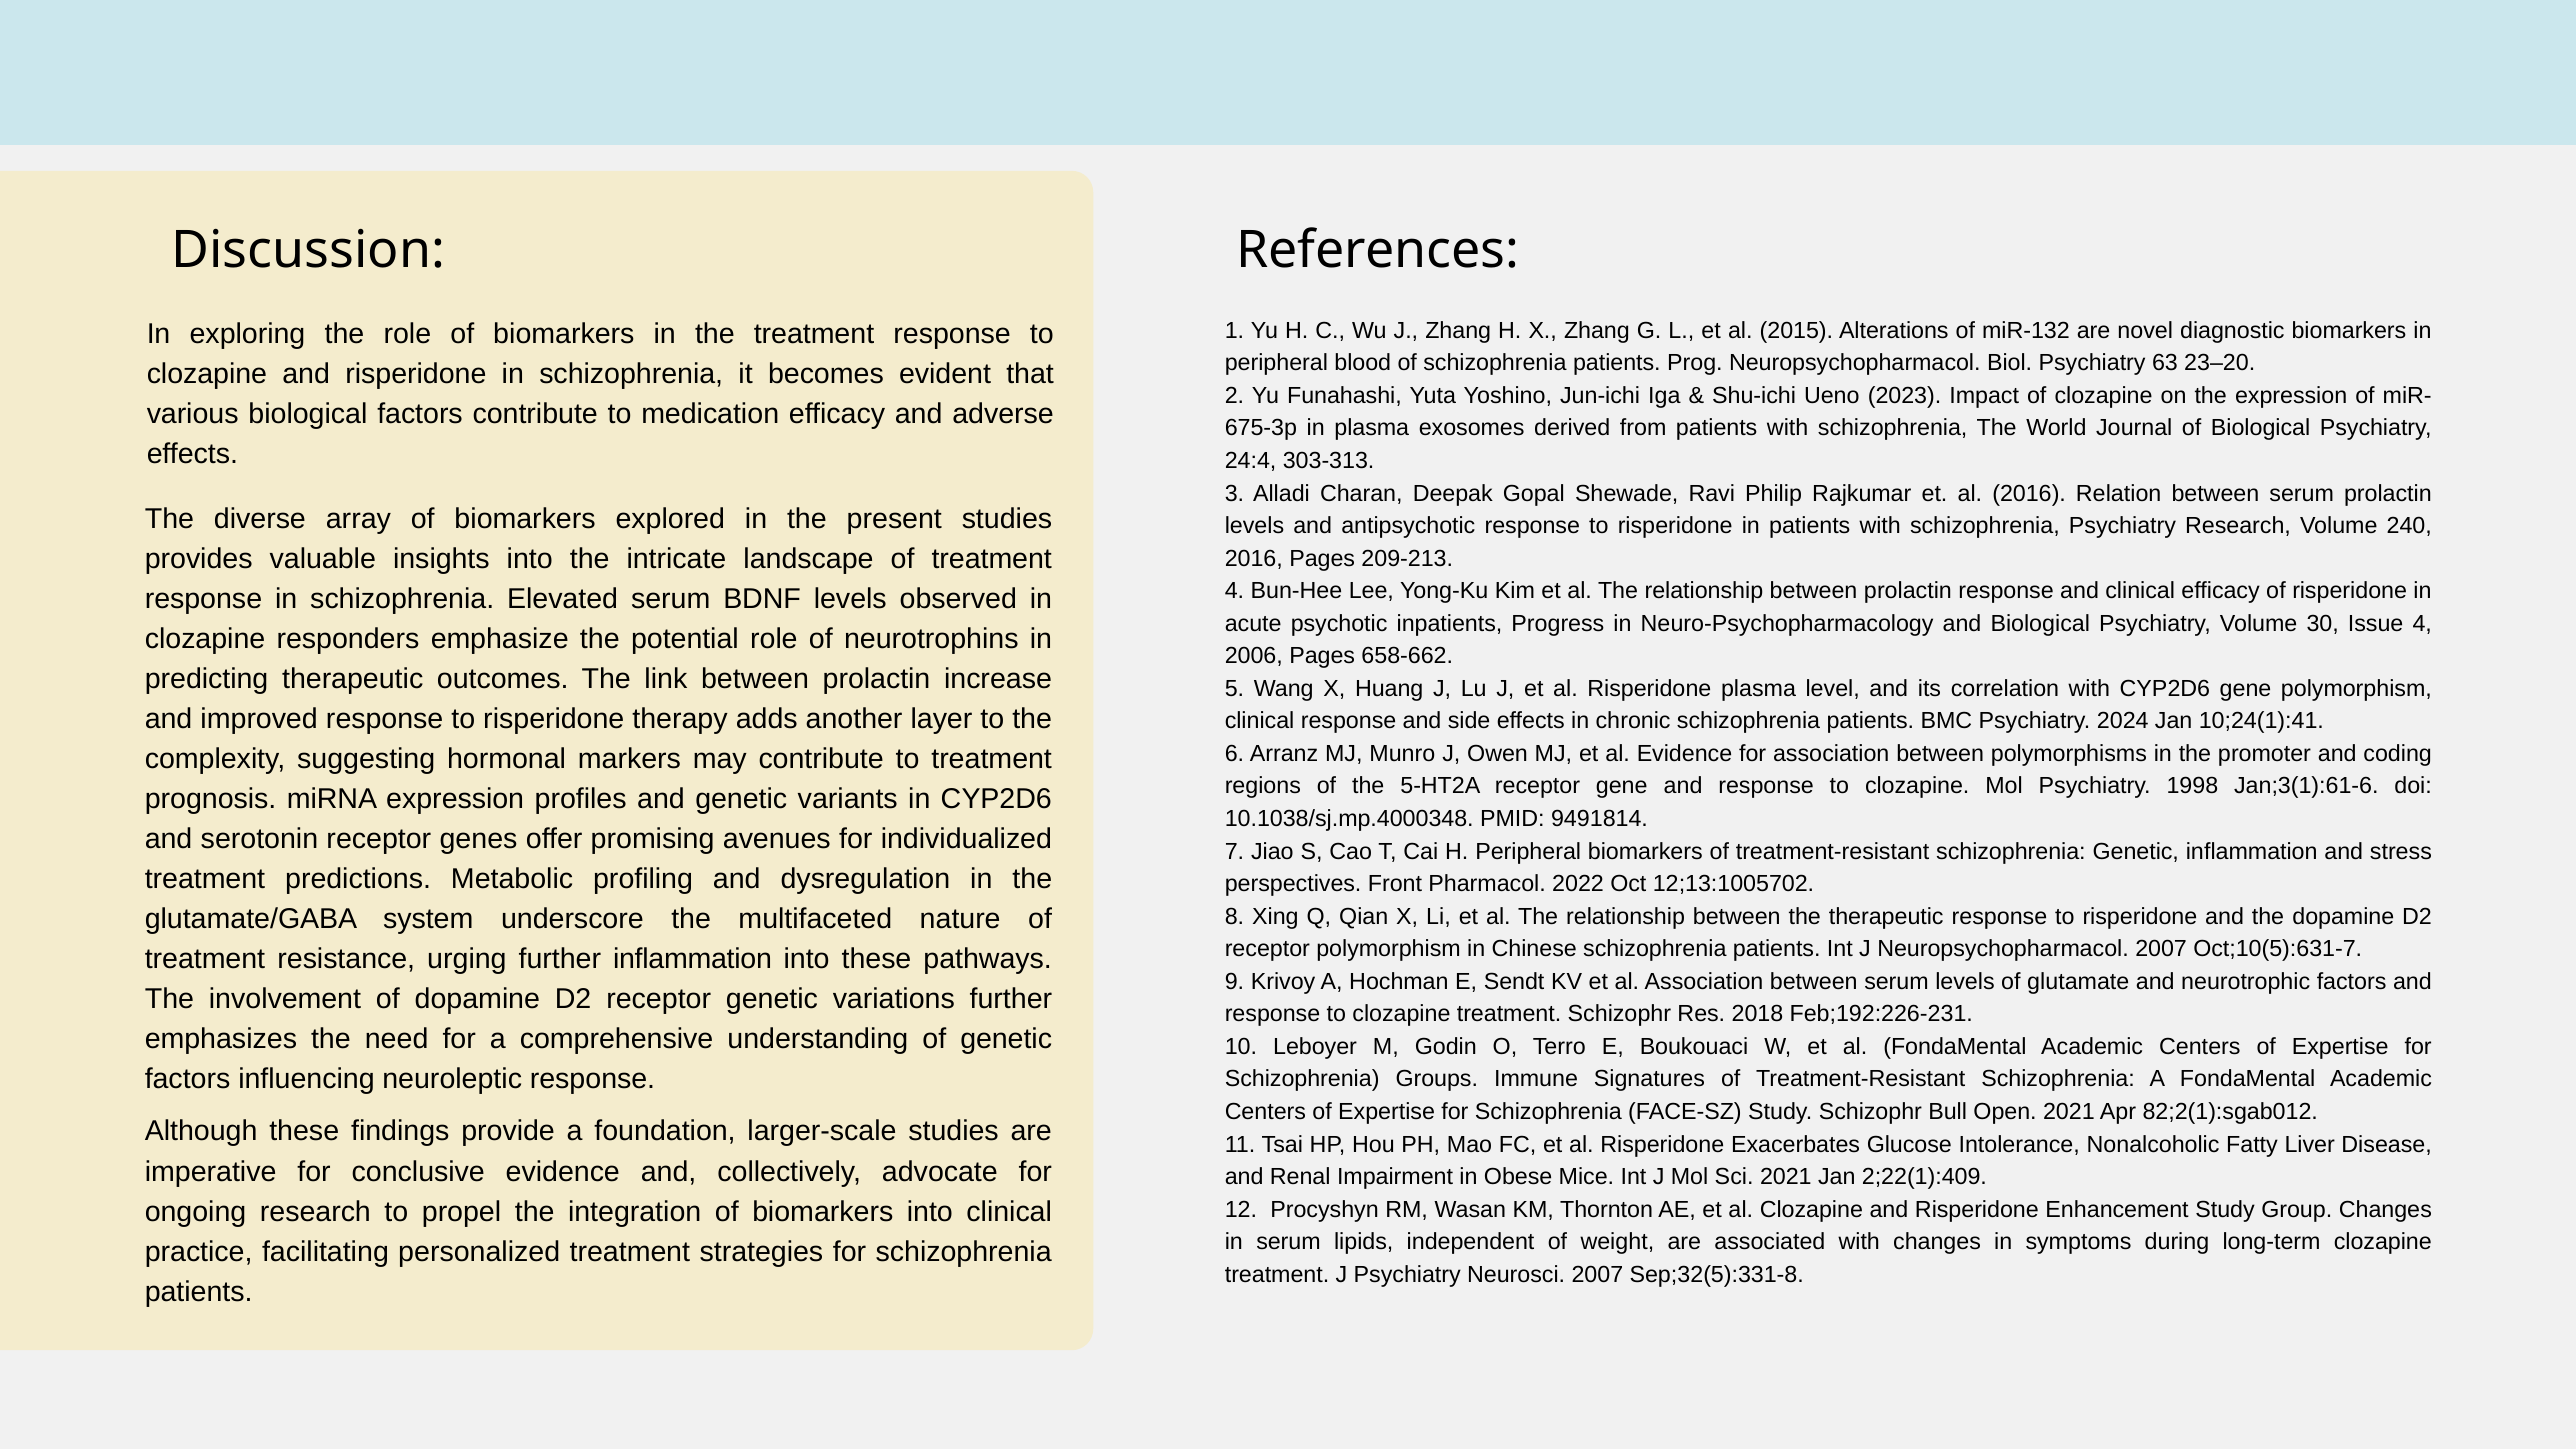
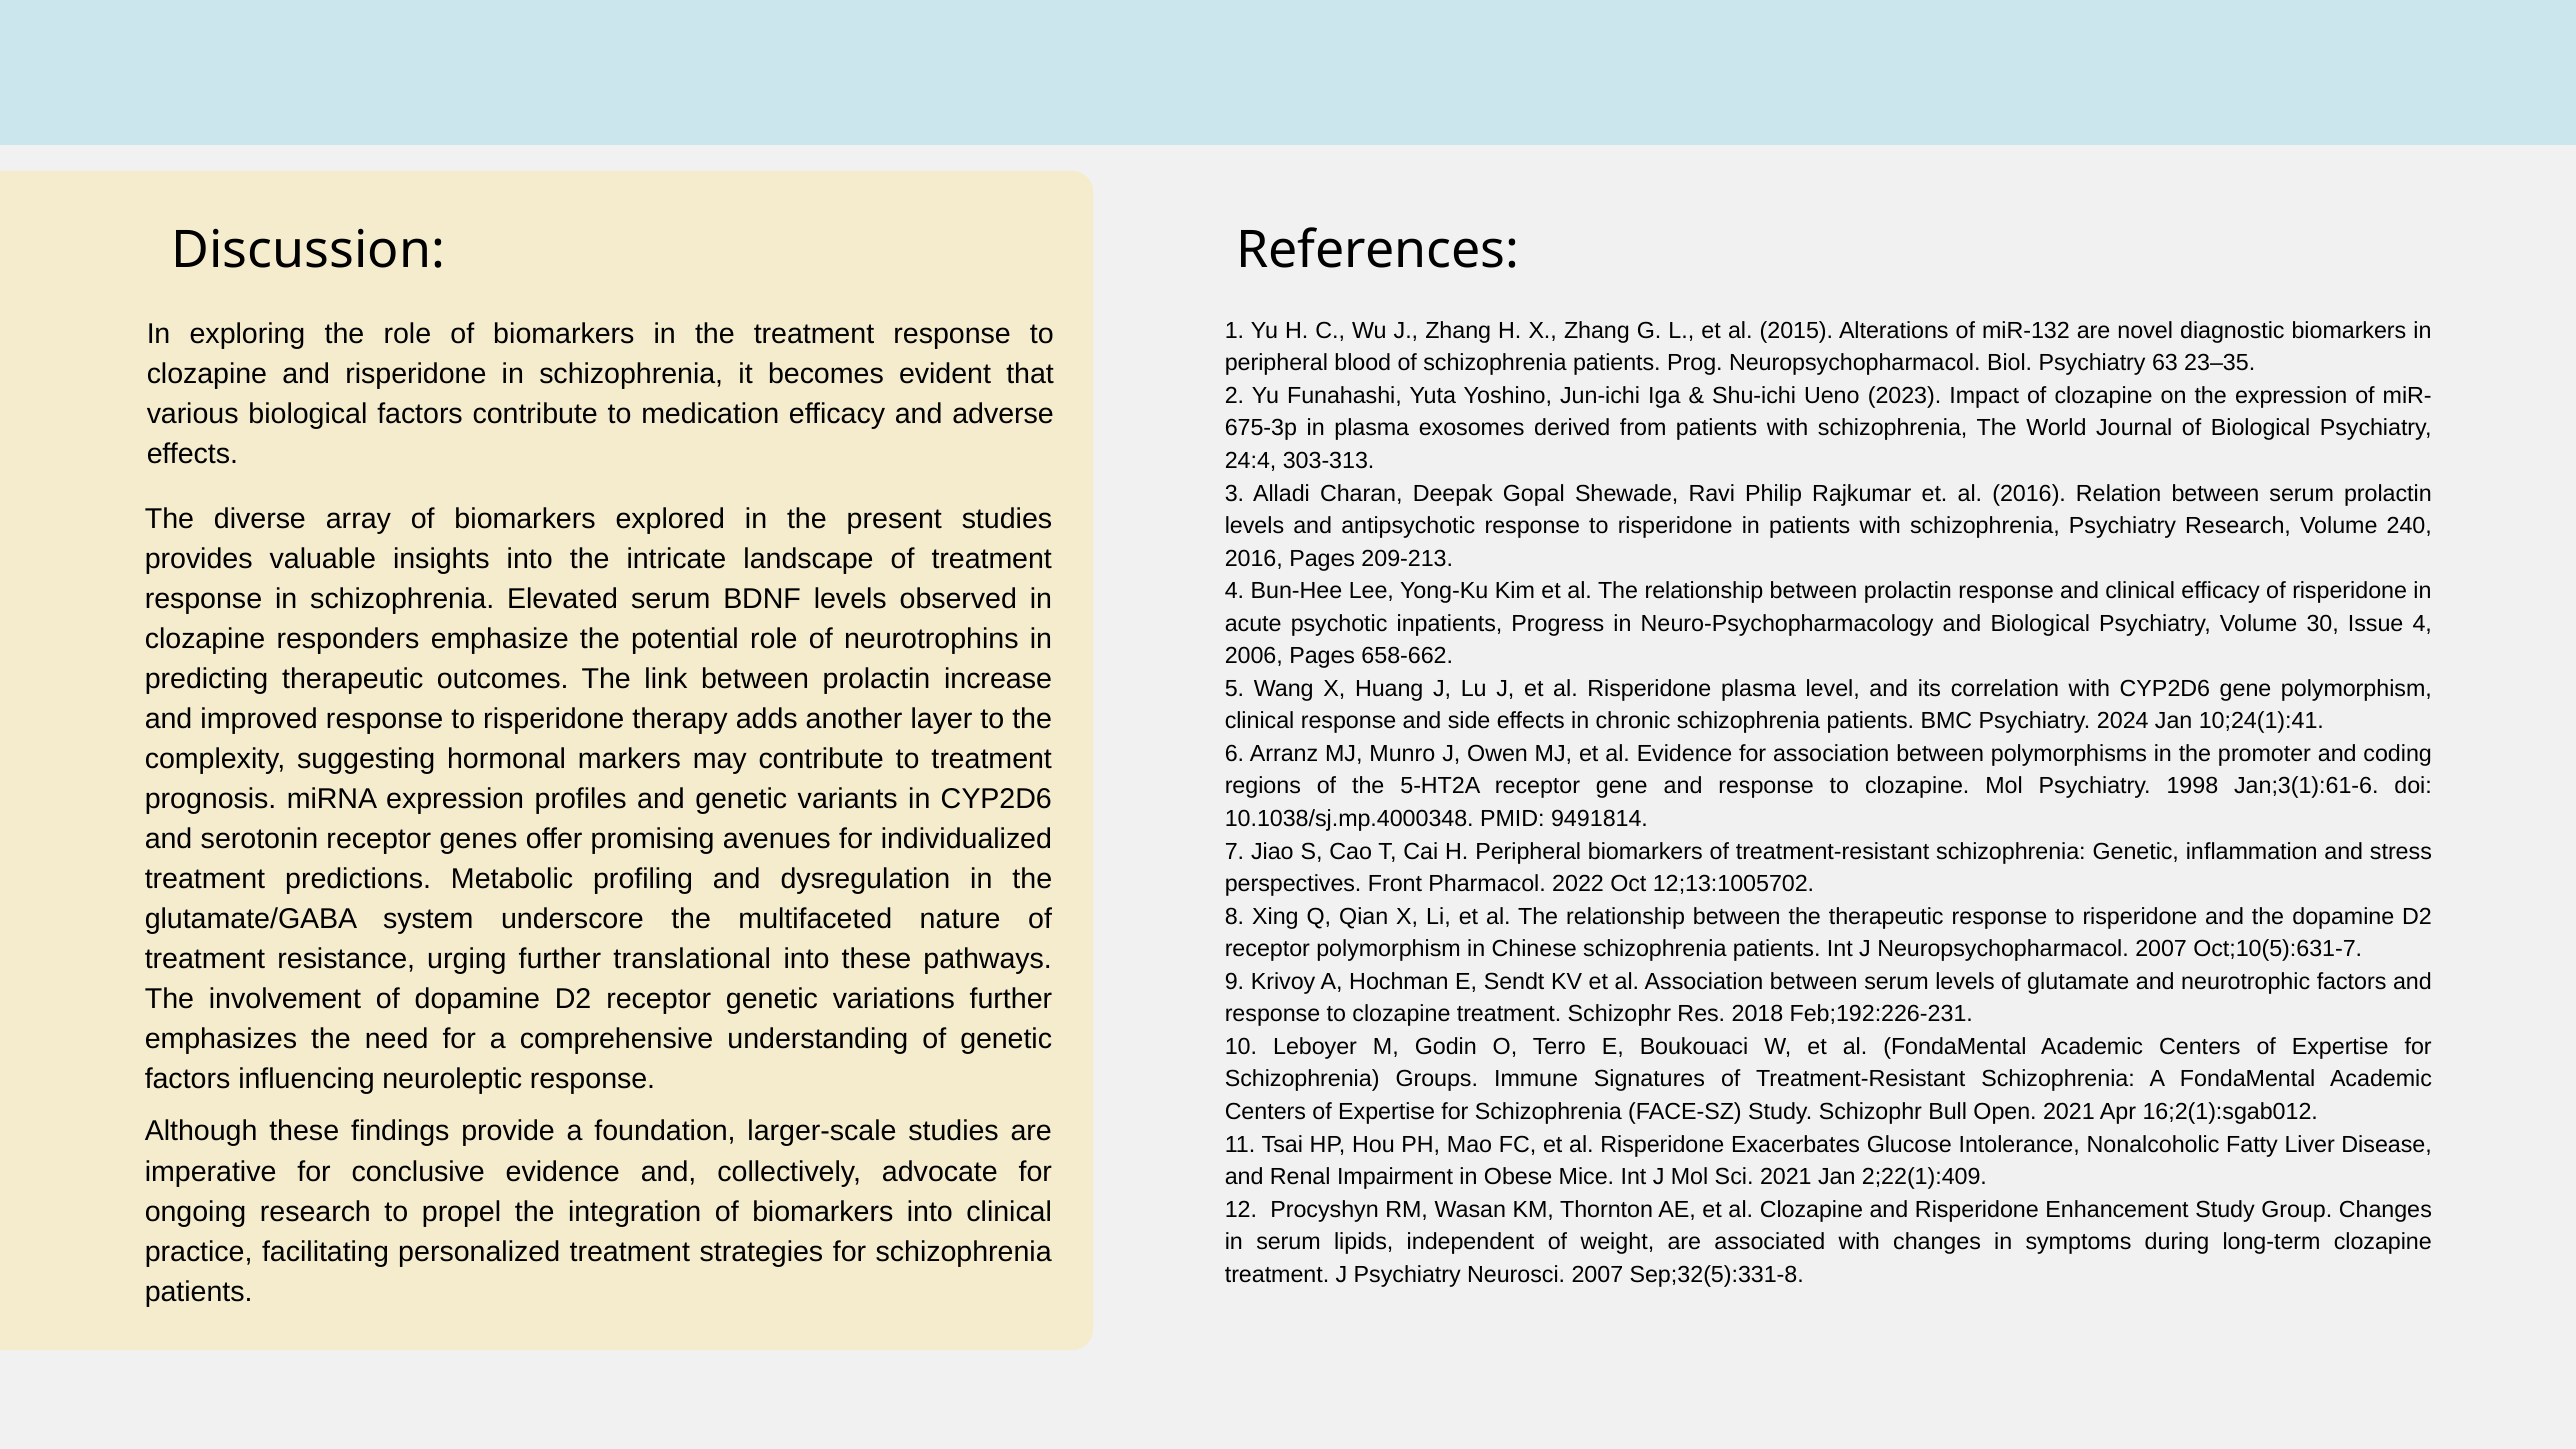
23–20: 23–20 -> 23–35
further inflammation: inflammation -> translational
82;2(1):sgab012: 82;2(1):sgab012 -> 16;2(1):sgab012
